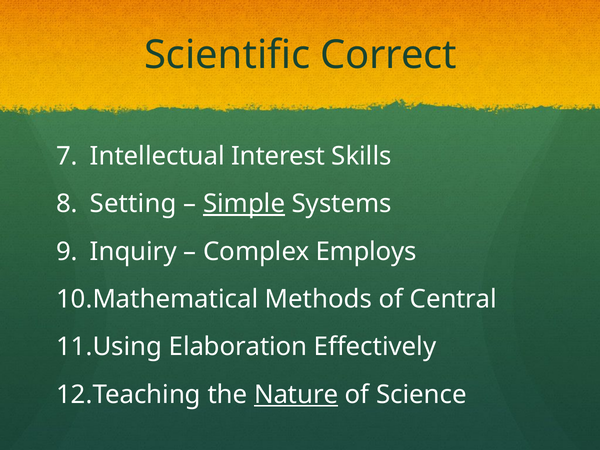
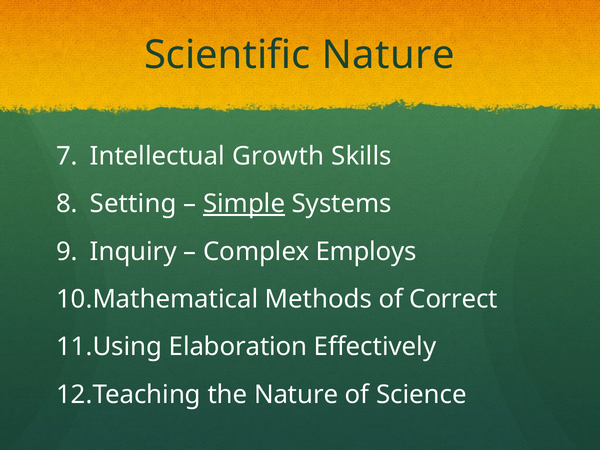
Scientific Correct: Correct -> Nature
Interest: Interest -> Growth
Central: Central -> Correct
Nature at (296, 395) underline: present -> none
